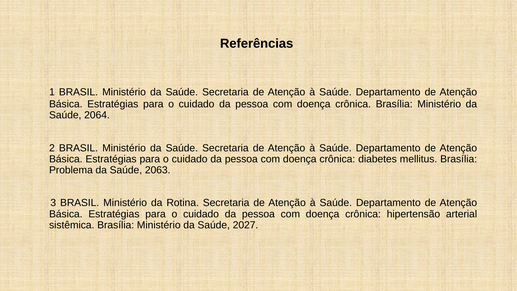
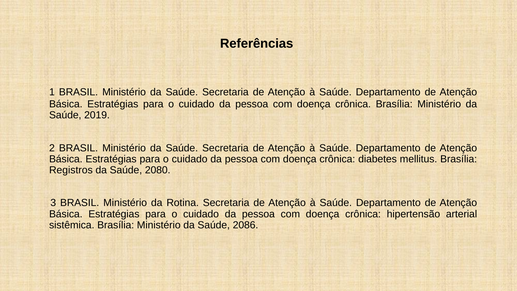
2064: 2064 -> 2019
Problema: Problema -> Registros
2063: 2063 -> 2080
2027: 2027 -> 2086
